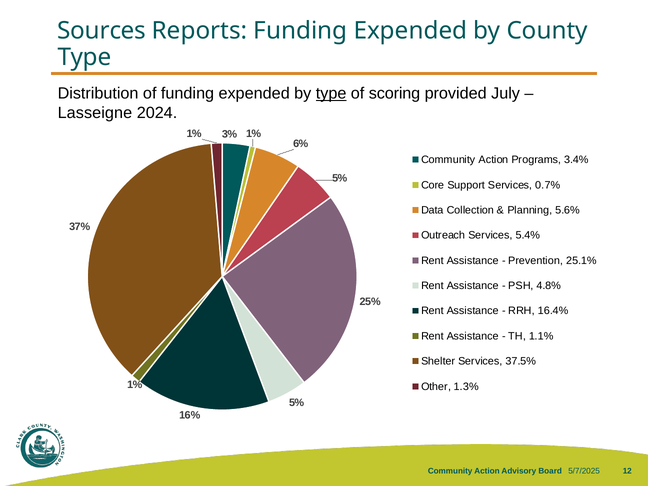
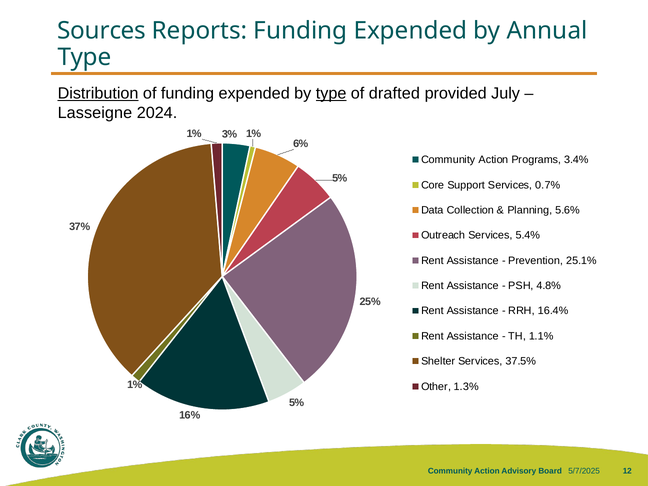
County: County -> Annual
Distribution underline: none -> present
scoring: scoring -> drafted
